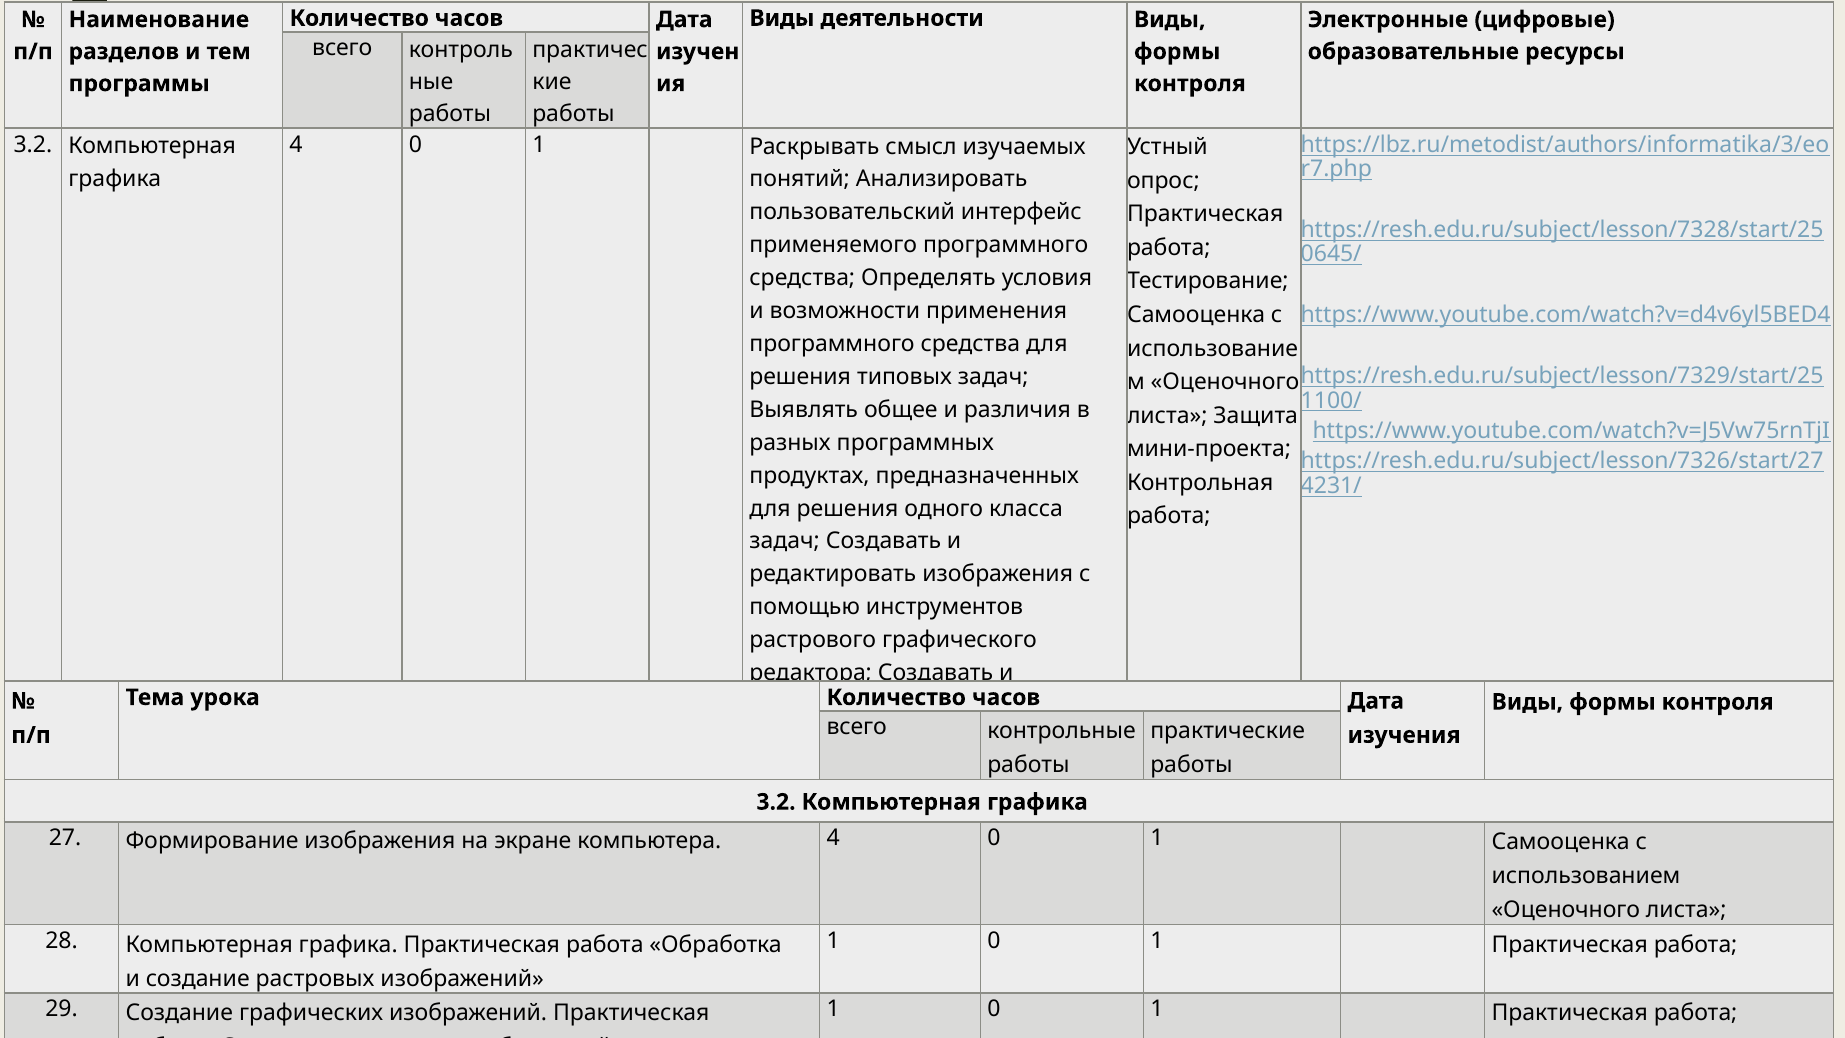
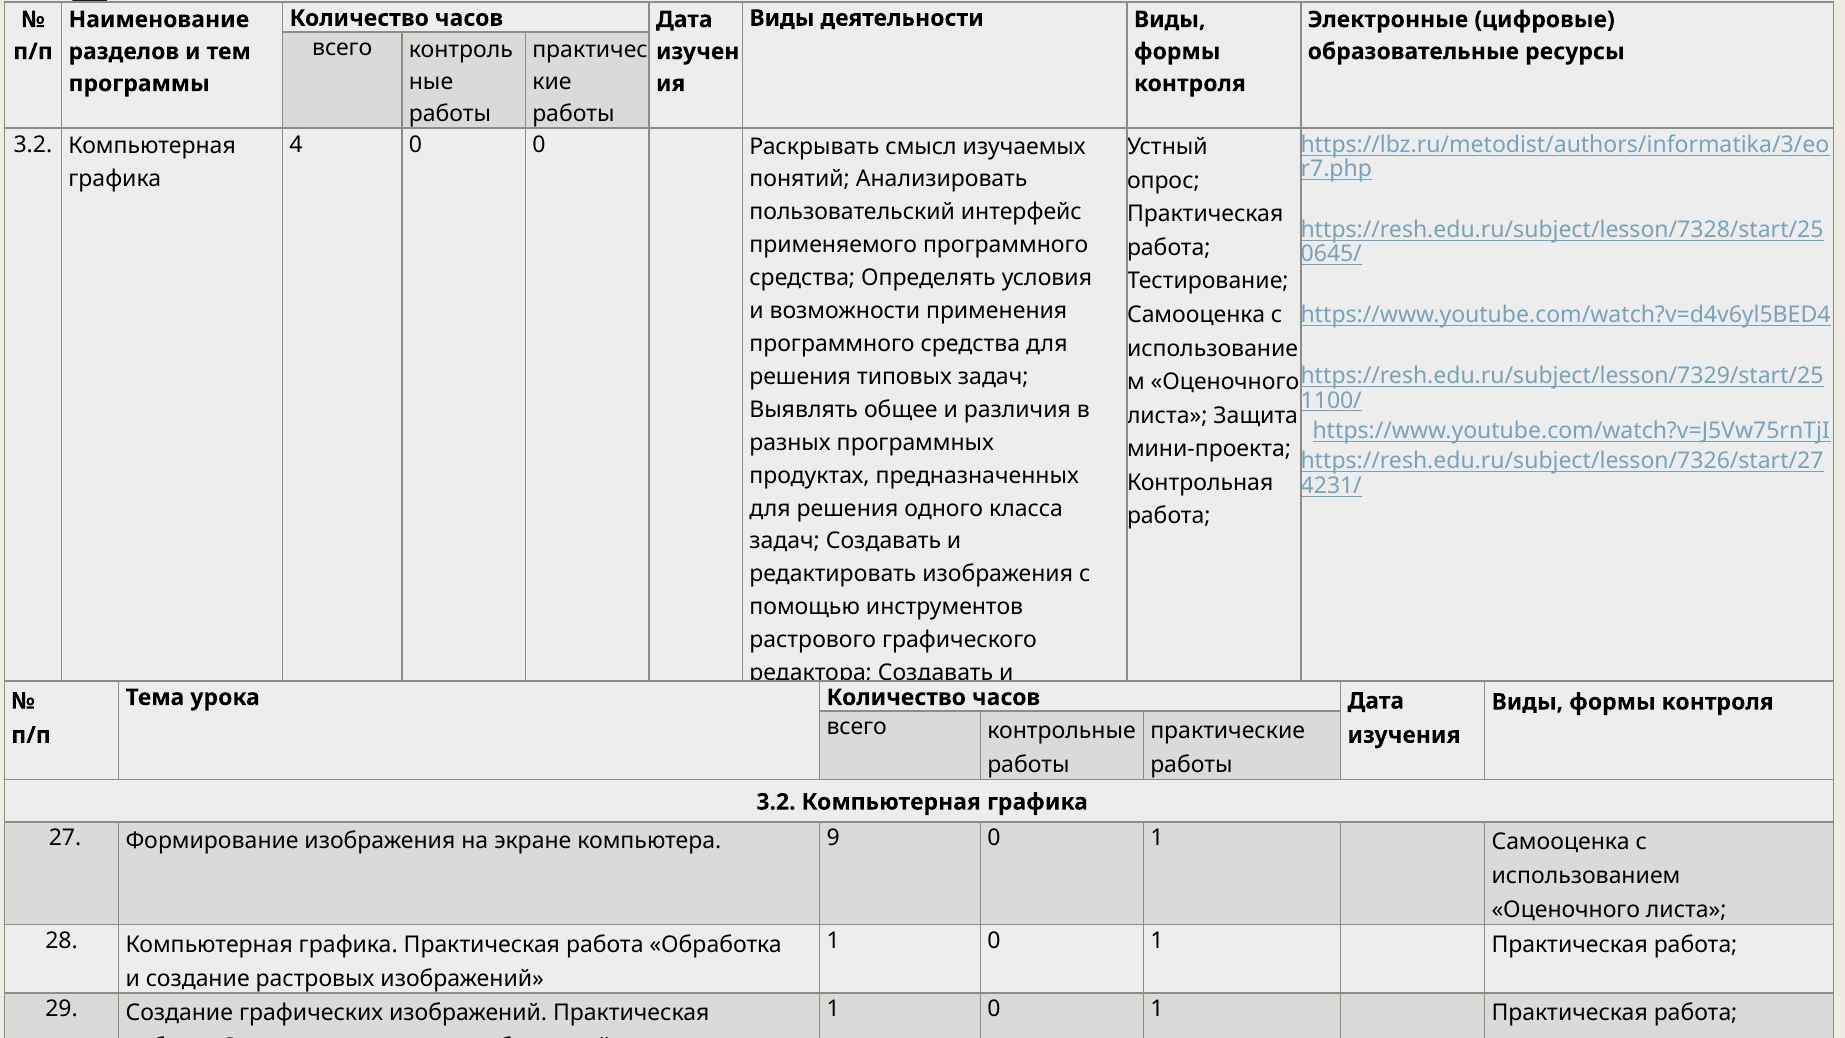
1 at (539, 145): 1 -> 0
компьютера 4: 4 -> 9
